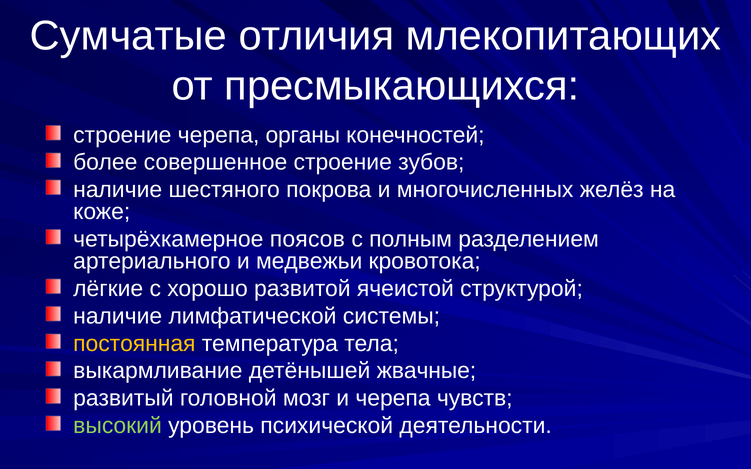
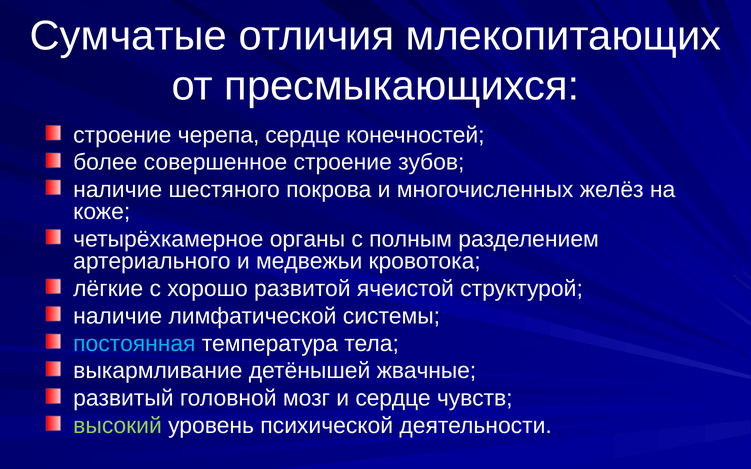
черепа органы: органы -> сердце
поясов: поясов -> органы
постоянная colour: yellow -> light blue
и черепа: черепа -> сердце
